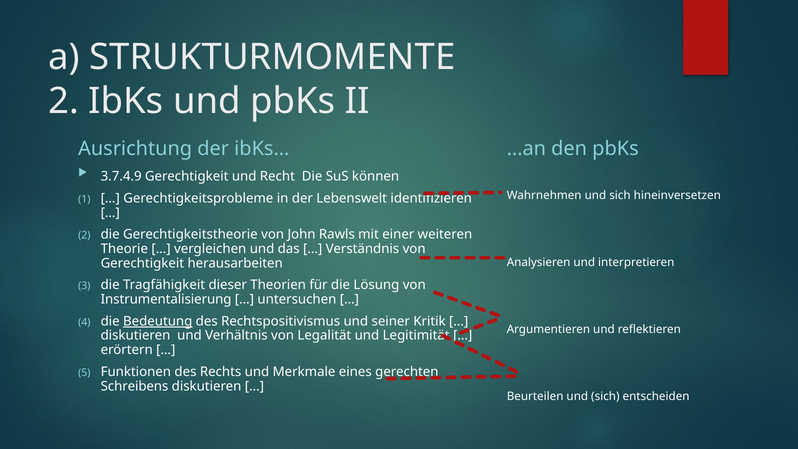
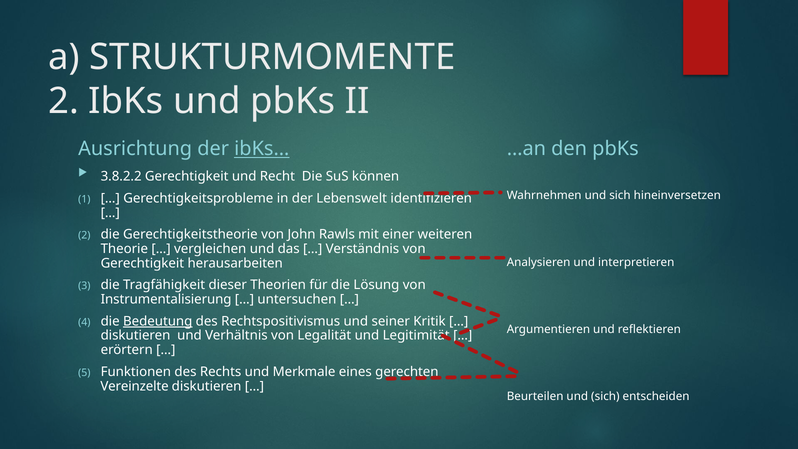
ibKs… underline: none -> present
3.7.4.9: 3.7.4.9 -> 3.8.2.2
Schreibens: Schreibens -> Vereinzelte
